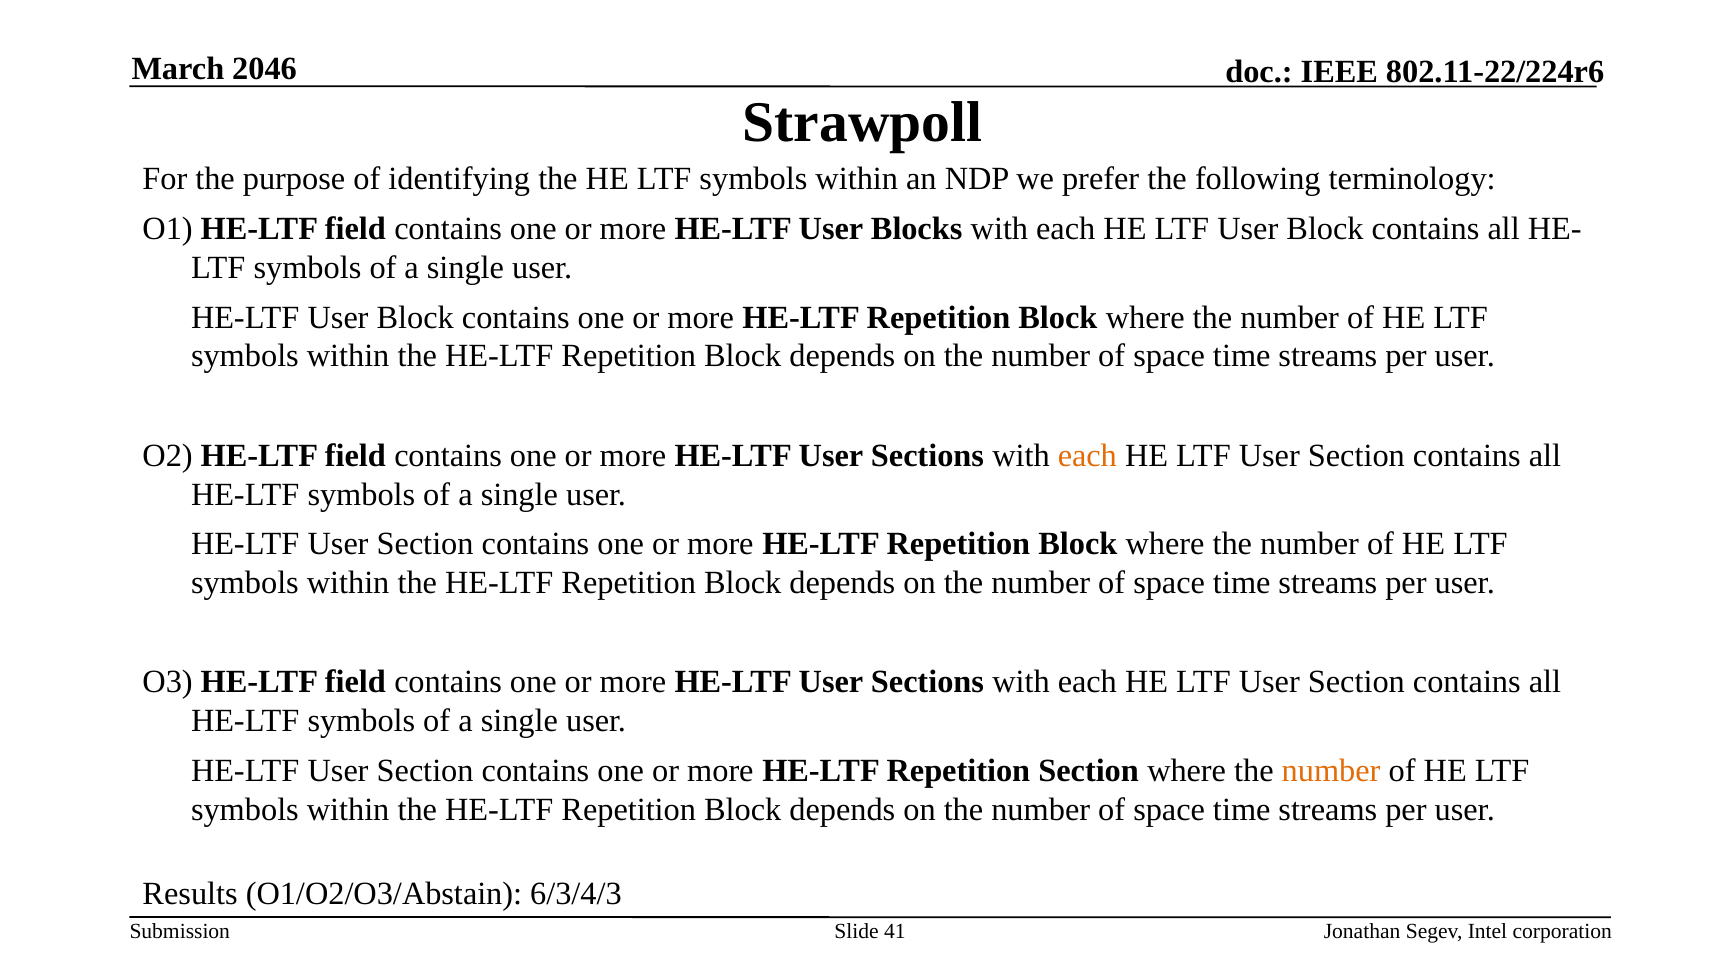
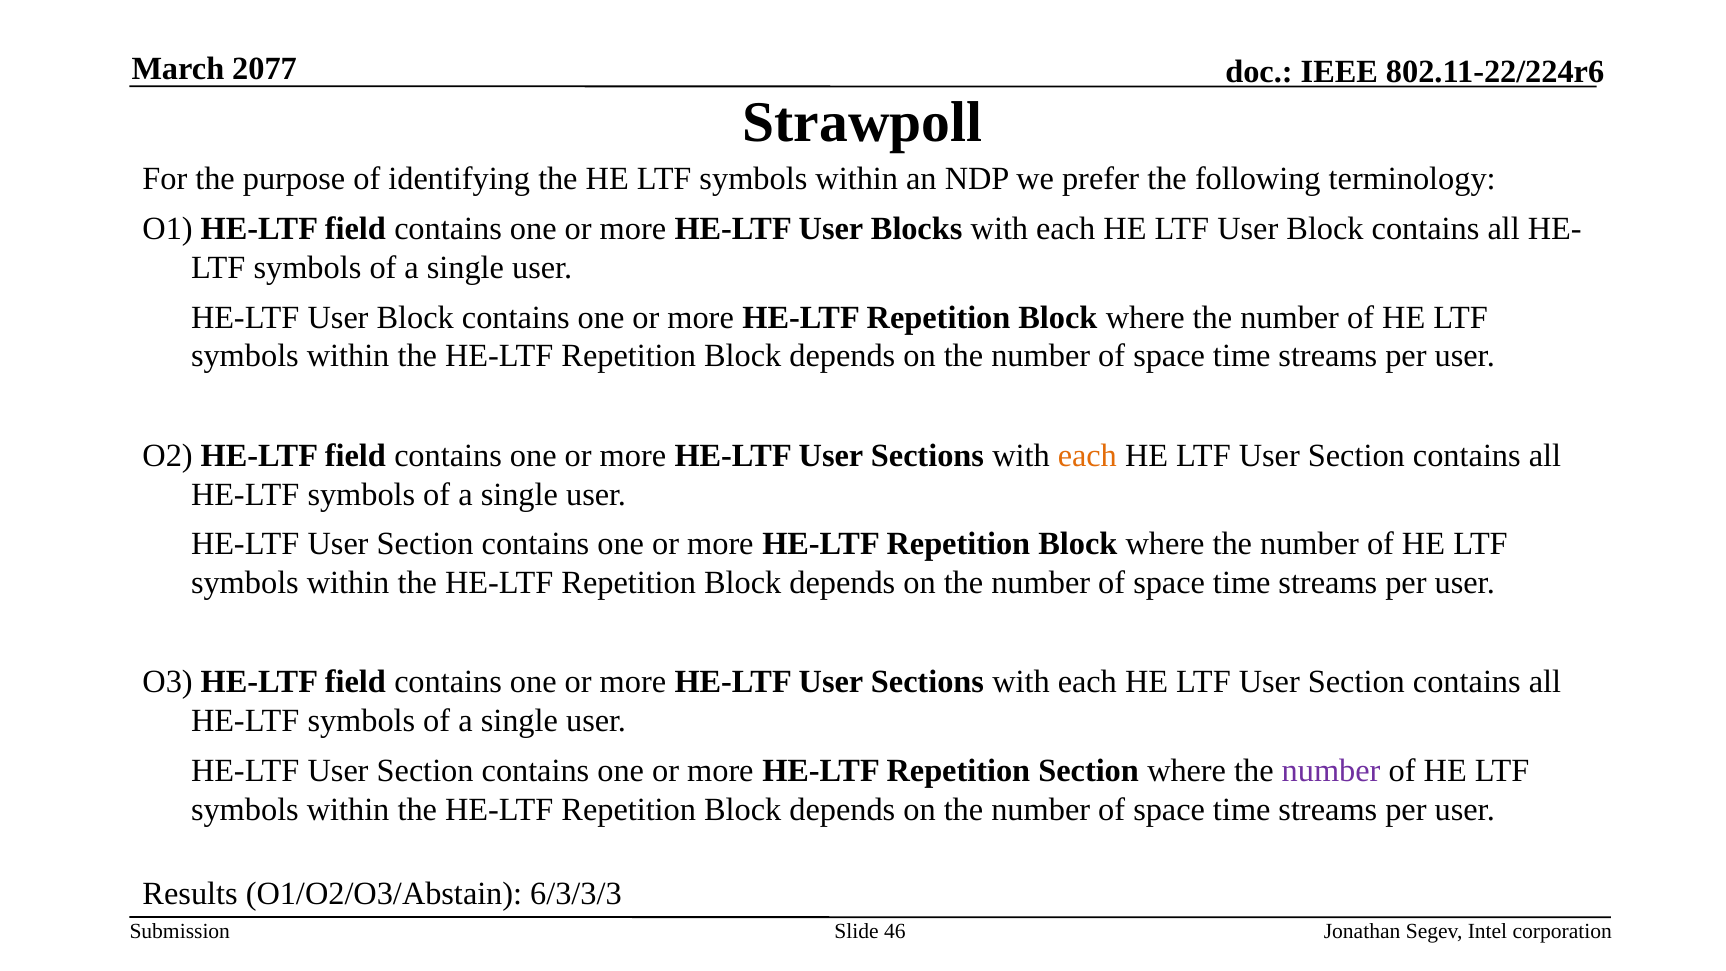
2046: 2046 -> 2077
number at (1331, 770) colour: orange -> purple
6/3/4/3: 6/3/4/3 -> 6/3/3/3
41: 41 -> 46
